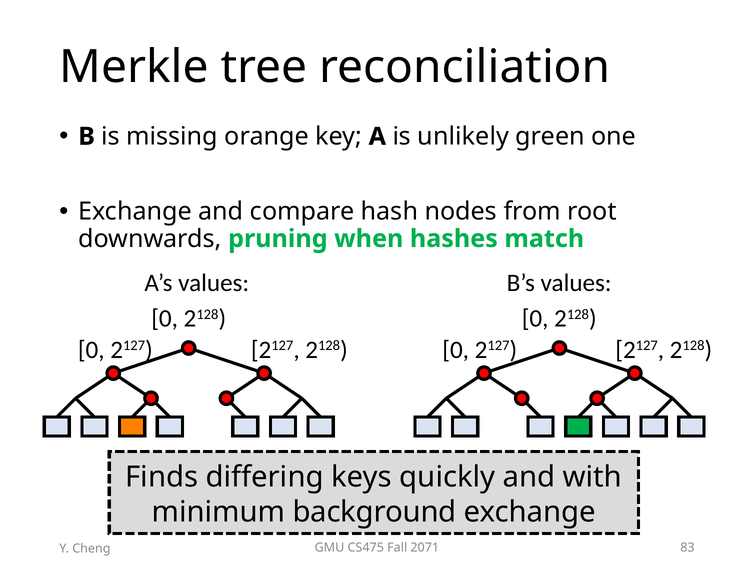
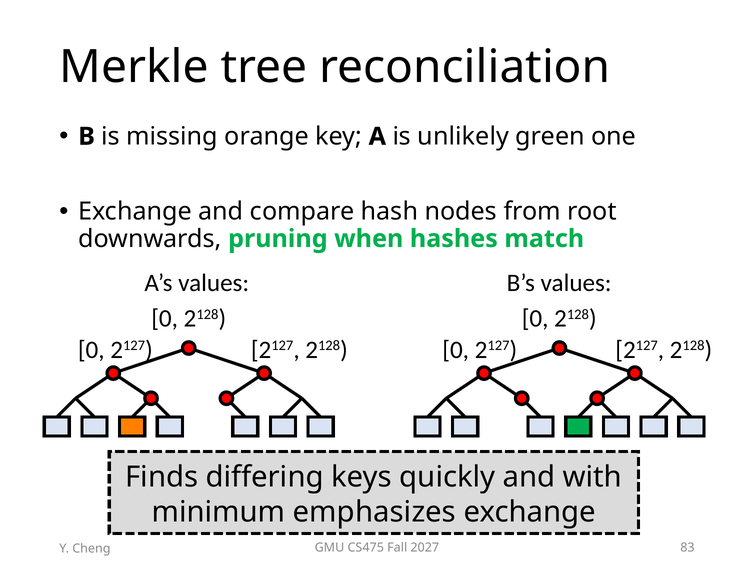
background: background -> emphasizes
2071: 2071 -> 2027
